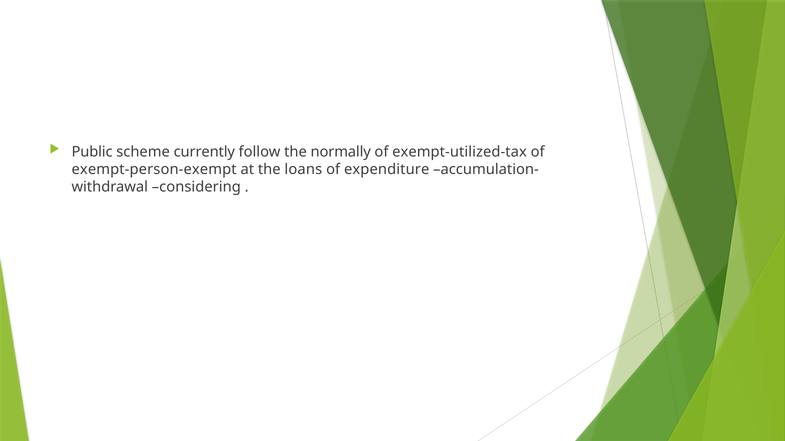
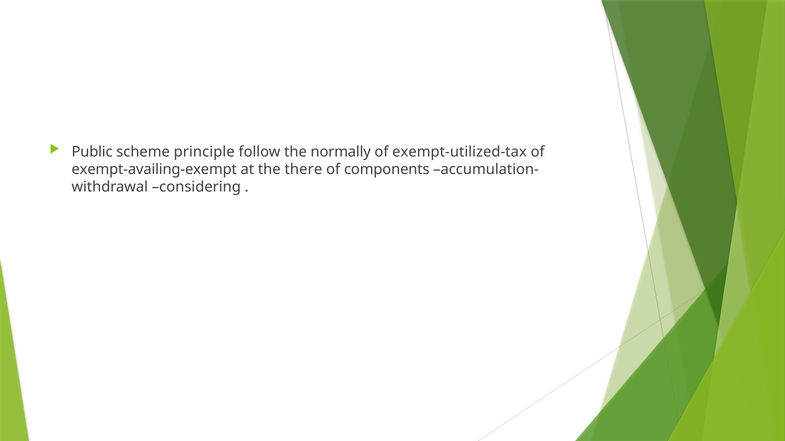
currently: currently -> principle
exempt-person-exempt: exempt-person-exempt -> exempt-availing-exempt
loans: loans -> there
expenditure: expenditure -> components
